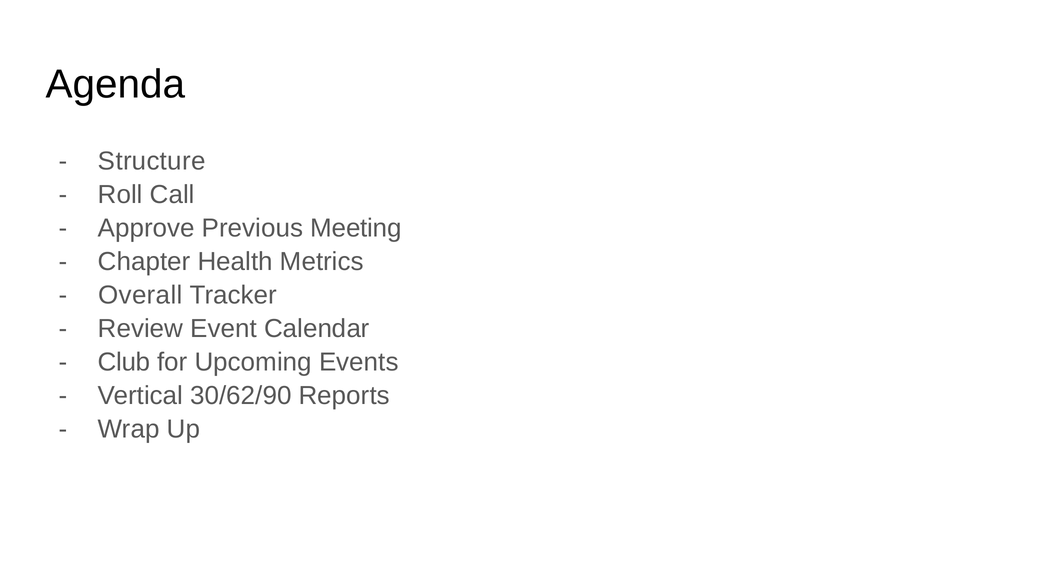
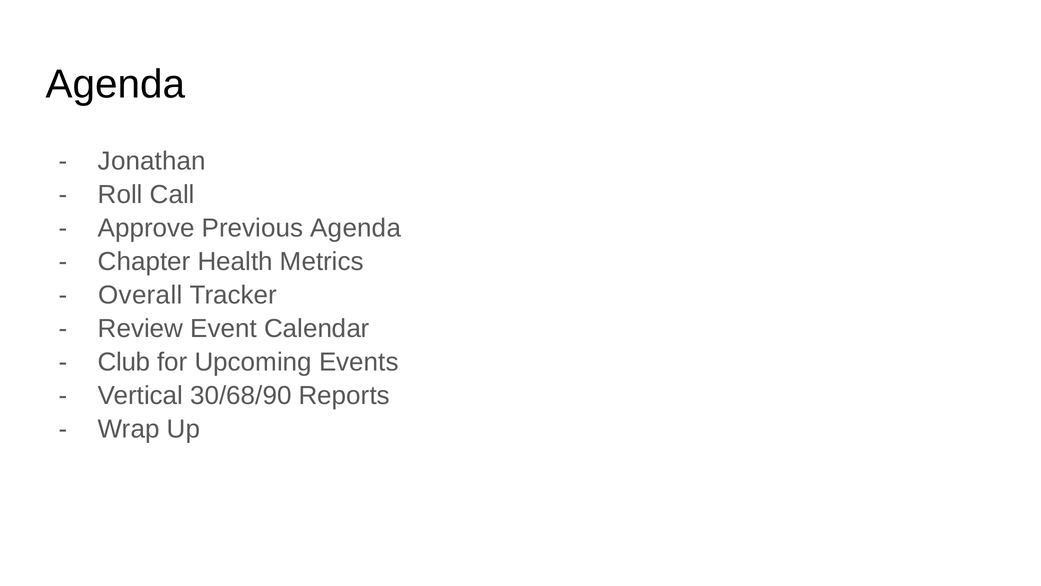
Structure: Structure -> Jonathan
Previous Meeting: Meeting -> Agenda
30/62/90: 30/62/90 -> 30/68/90
